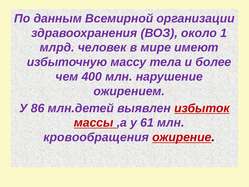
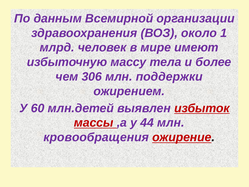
400: 400 -> 306
нарушение: нарушение -> поддержки
86: 86 -> 60
61: 61 -> 44
